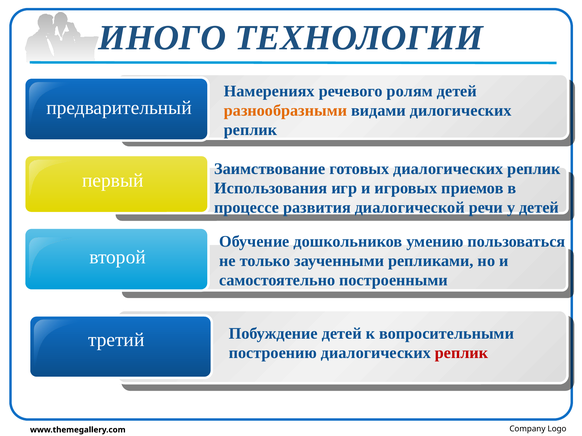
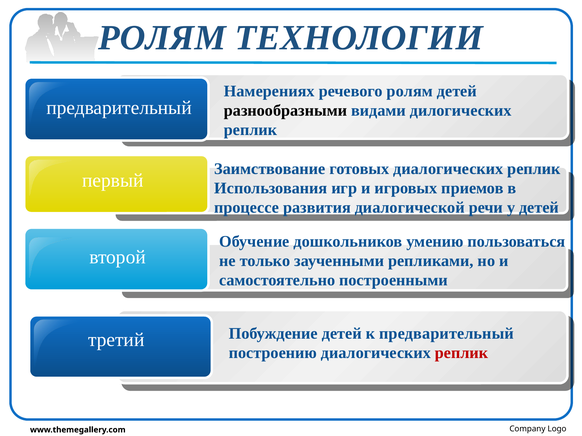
ИНОГО at (162, 38): ИНОГО -> РОЛЯМ
разнообразными colour: orange -> black
к вопросительными: вопросительными -> предварительный
